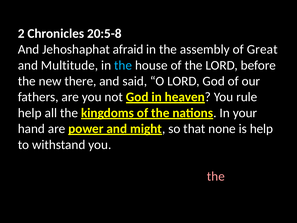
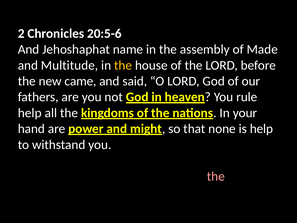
20:5-8: 20:5-8 -> 20:5-6
afraid: afraid -> name
Great: Great -> Made
the at (123, 65) colour: light blue -> yellow
there: there -> came
